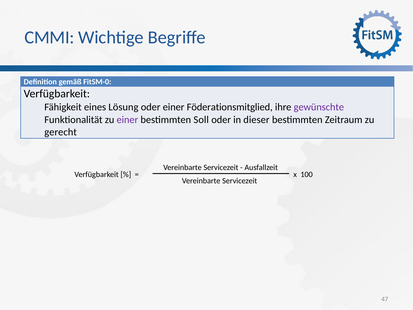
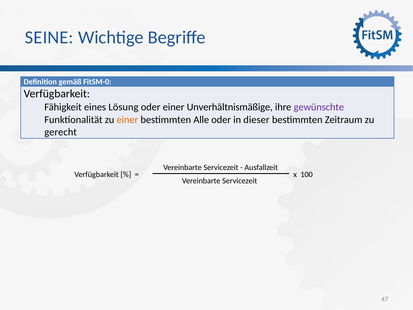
CMMI: CMMI -> SEINE
Föderationsmitglied: Föderationsmitglied -> Unverhältnismäßige
einer at (127, 120) colour: purple -> orange
Soll: Soll -> Alle
